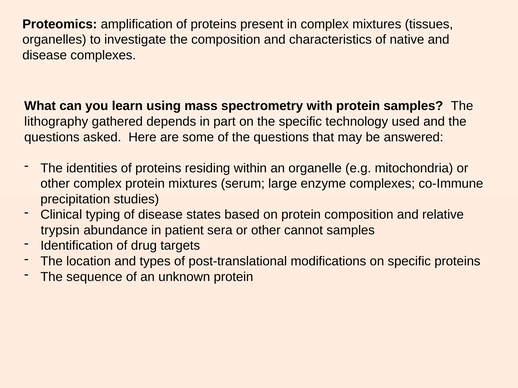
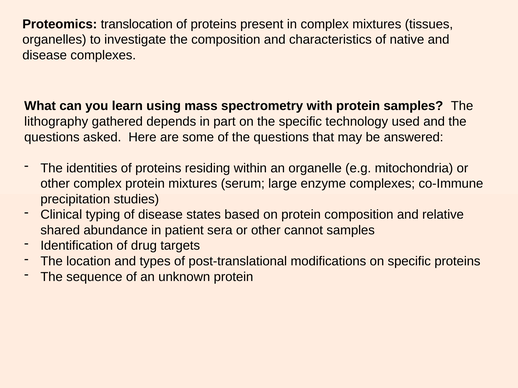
amplification: amplification -> translocation
trypsin: trypsin -> shared
